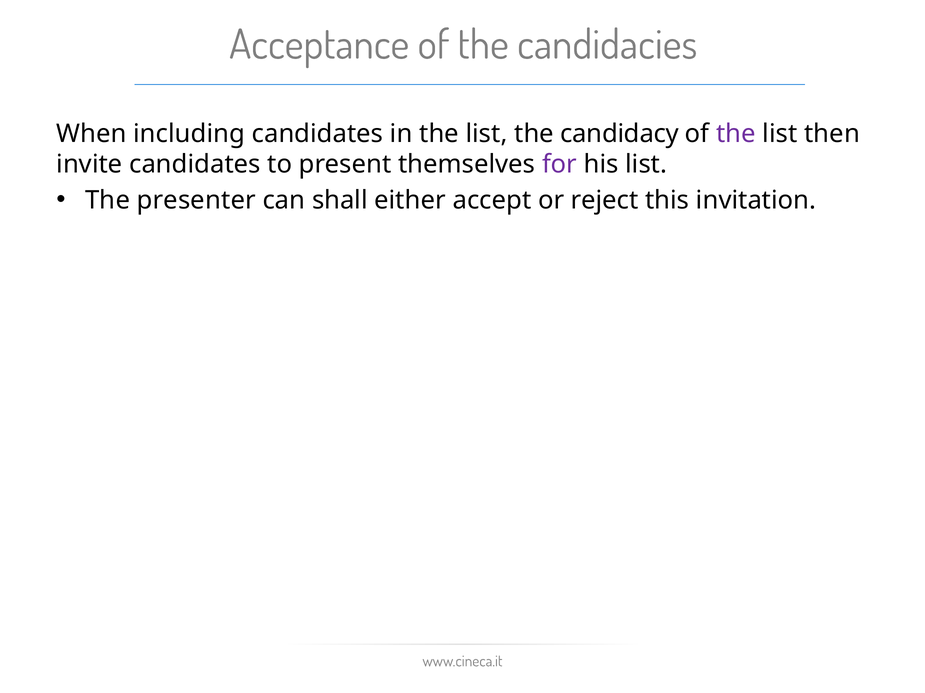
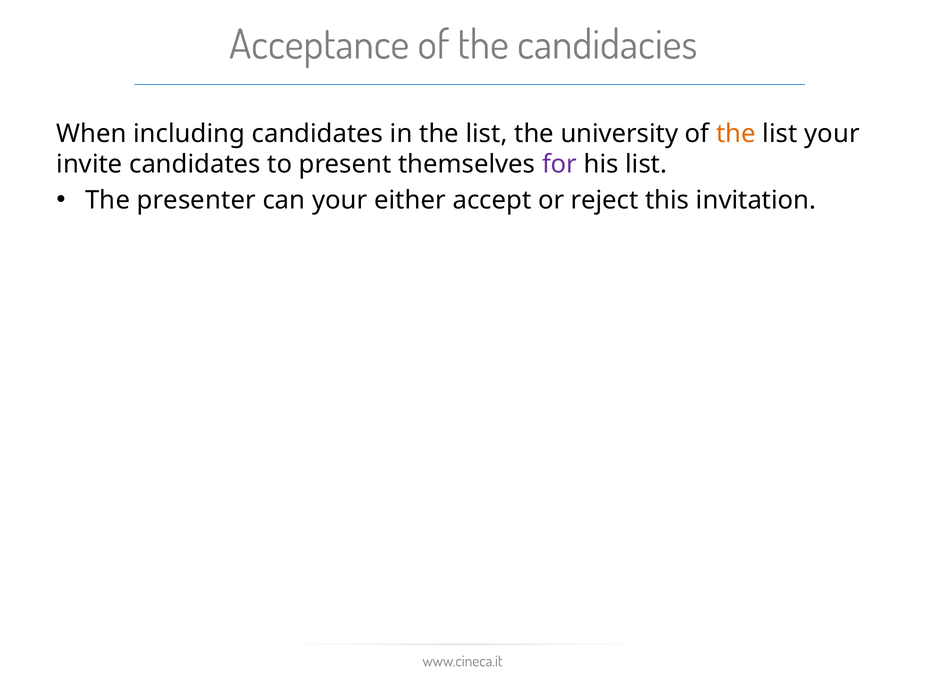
candidacy: candidacy -> university
the at (736, 134) colour: purple -> orange
list then: then -> your
can shall: shall -> your
